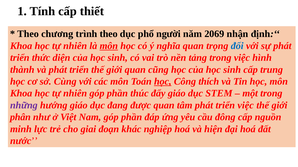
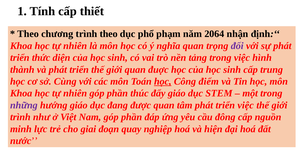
người: người -> phạm
2069: 2069 -> 2064
môn at (109, 46) underline: present -> none
đối colour: blue -> purple
cũng: cũng -> đuợc
thích: thích -> điểm
phân at (20, 118): phân -> trình
khác: khác -> quay
